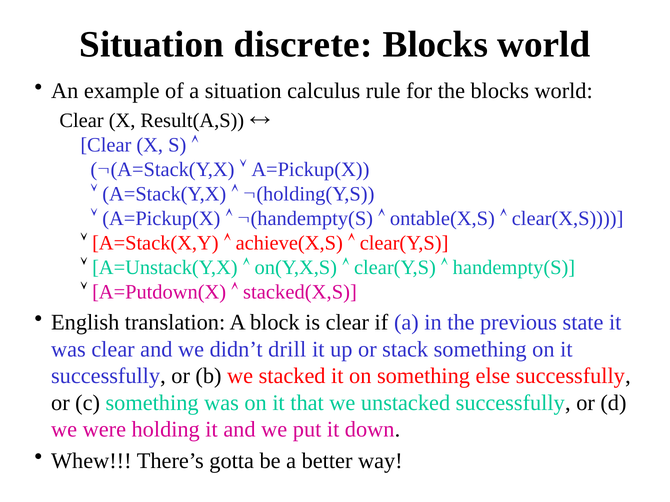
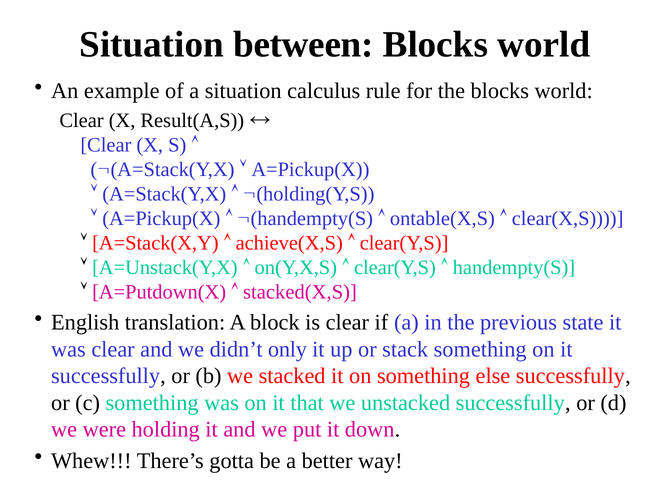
discrete: discrete -> between
drill: drill -> only
